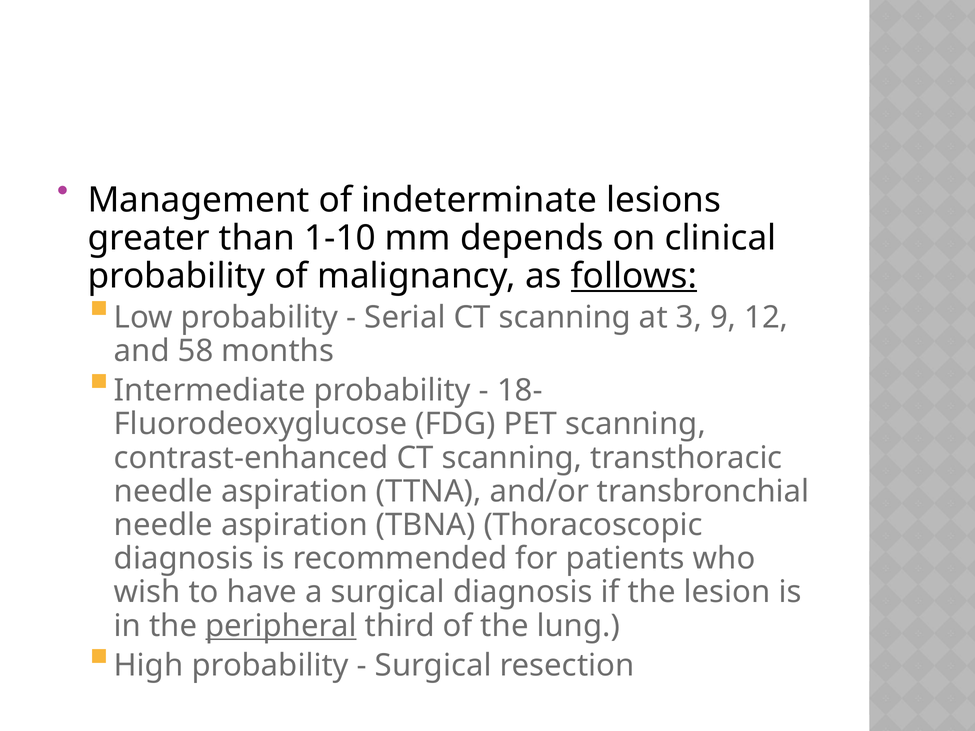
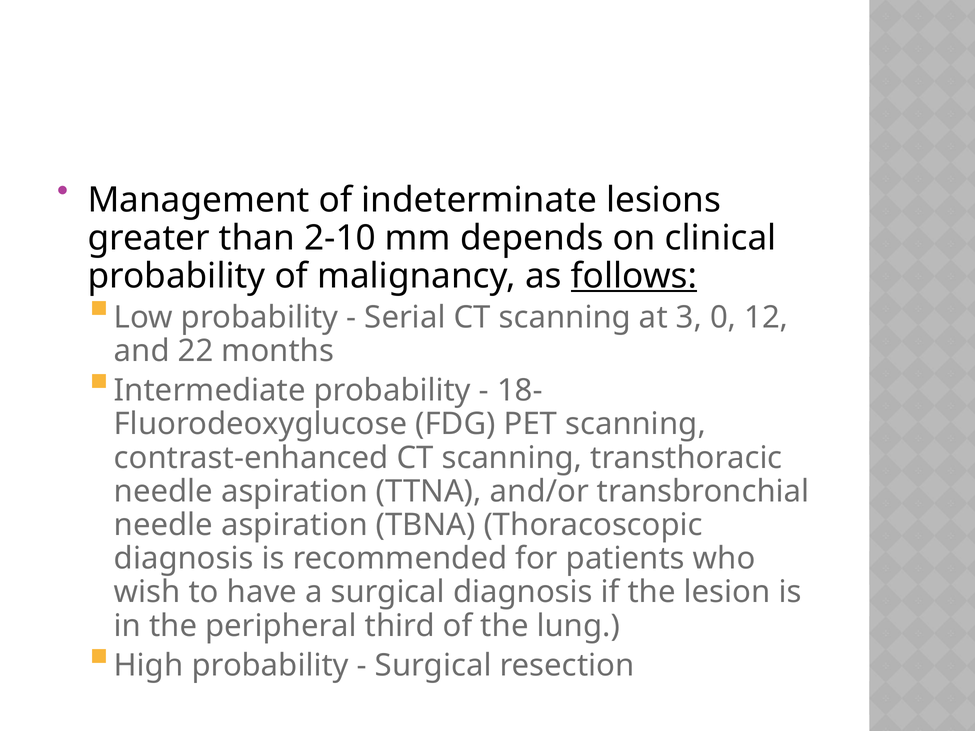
1-10: 1-10 -> 2-10
9: 9 -> 0
58: 58 -> 22
peripheral underline: present -> none
